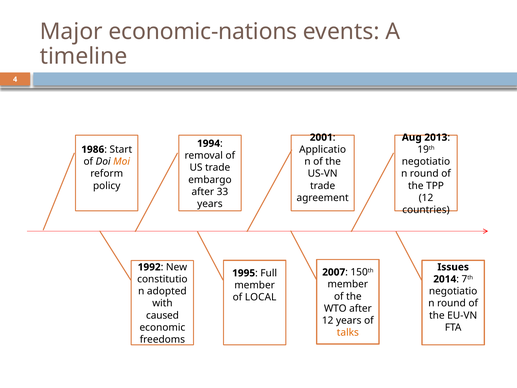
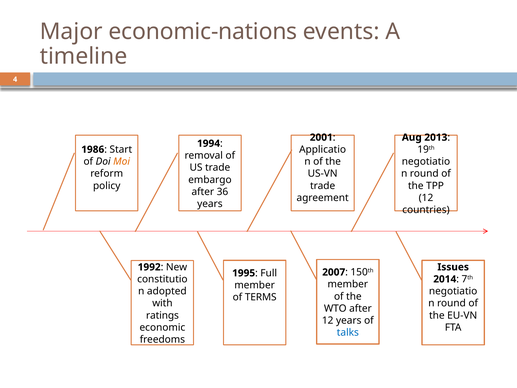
33: 33 -> 36
LOCAL: LOCAL -> TERMS
caused: caused -> ratings
talks colour: orange -> blue
